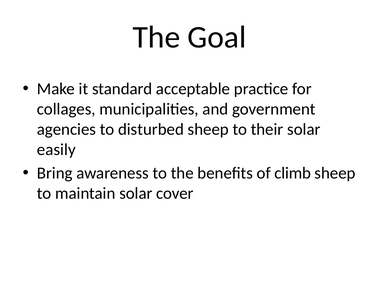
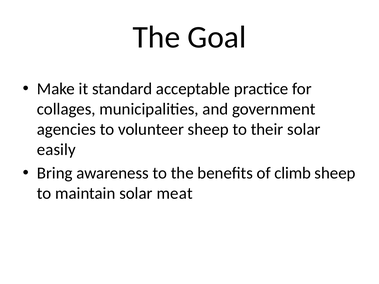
disturbed: disturbed -> volunteer
cover: cover -> meat
